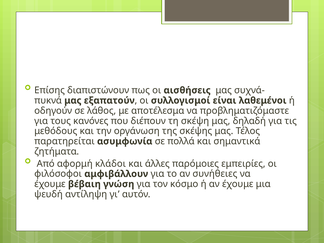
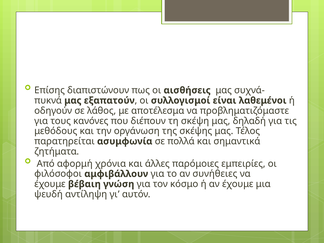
κλάδοι: κλάδοι -> χρόνια
